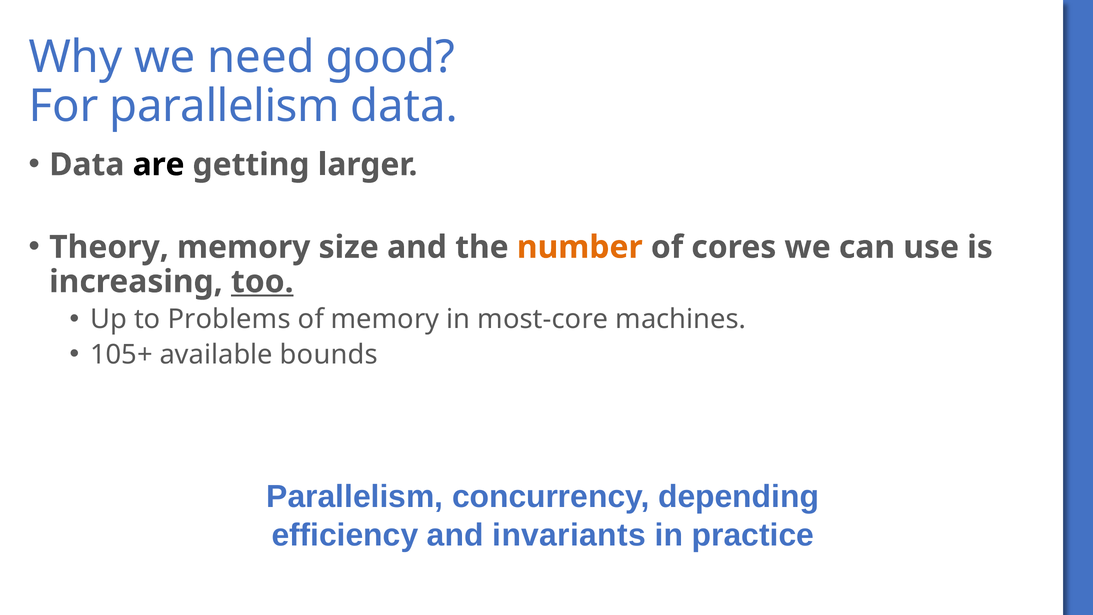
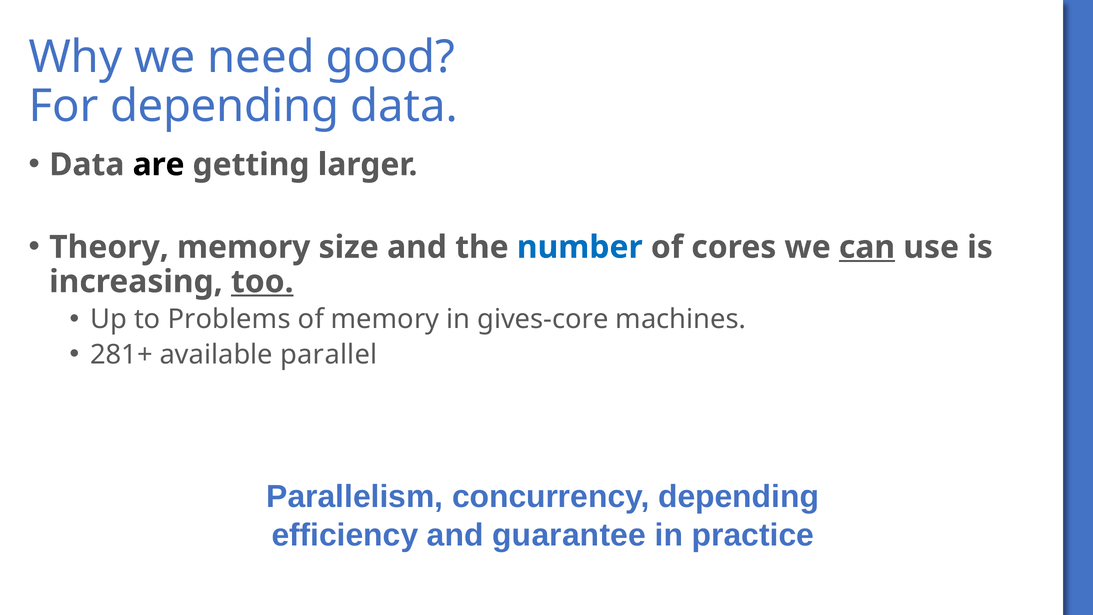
For parallelism: parallelism -> depending
number colour: orange -> blue
can underline: none -> present
most-core: most-core -> gives-core
105+: 105+ -> 281+
bounds: bounds -> parallel
invariants: invariants -> guarantee
